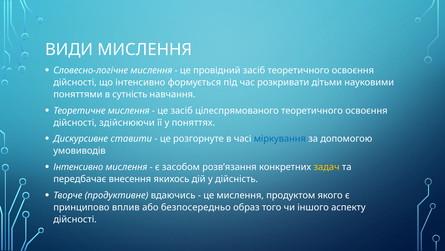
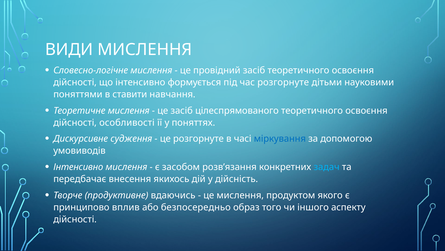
час розкривати: розкривати -> розгорнуте
сутність: сутність -> ставити
здійснюючи: здійснюючи -> особливості
ставити: ставити -> судження
задач colour: yellow -> light blue
